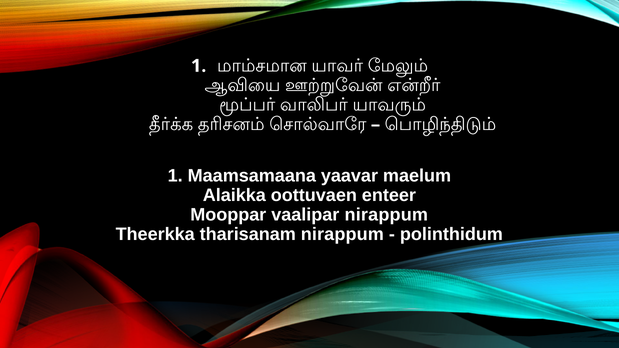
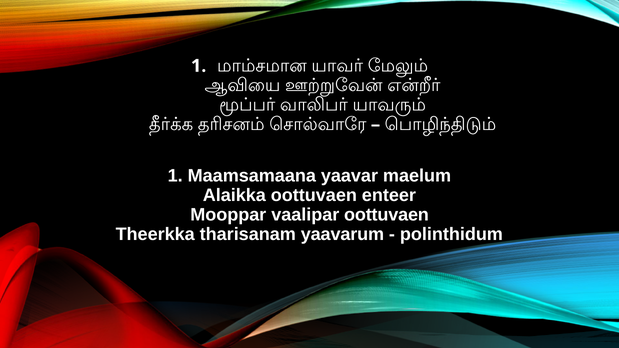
vaalipar nirappum: nirappum -> oottuvaen
tharisanam nirappum: nirappum -> yaavarum
